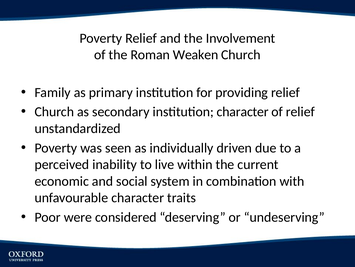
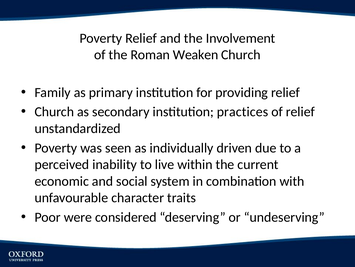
institution character: character -> practices
